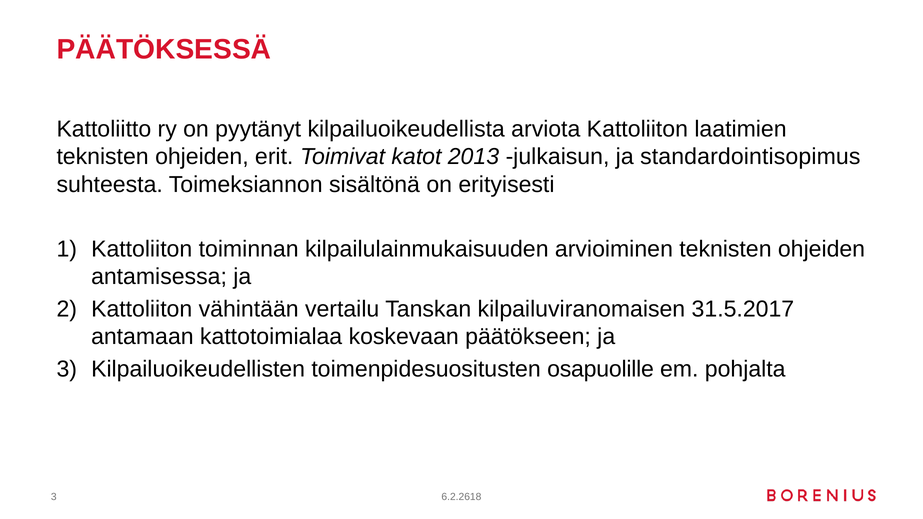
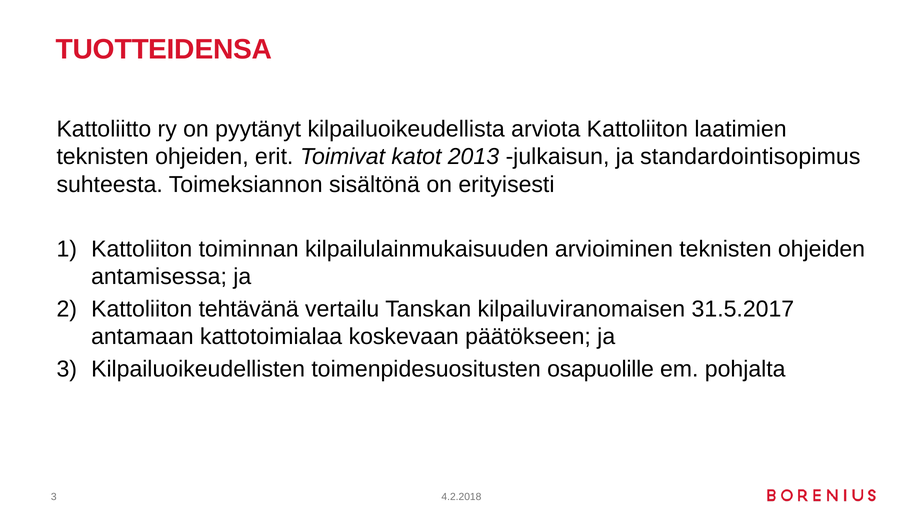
PÄÄTÖKSESSÄ: PÄÄTÖKSESSÄ -> TUOTTEIDENSA
vähintään: vähintään -> tehtävänä
6.2.2618: 6.2.2618 -> 4.2.2018
